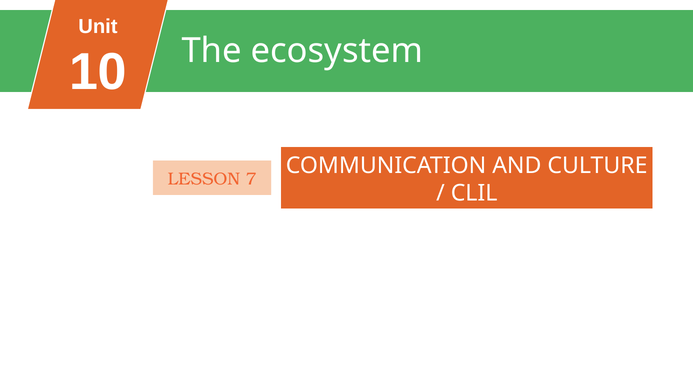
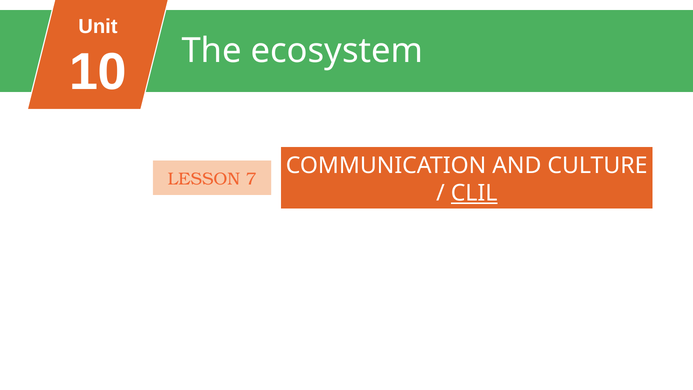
CLIL underline: none -> present
